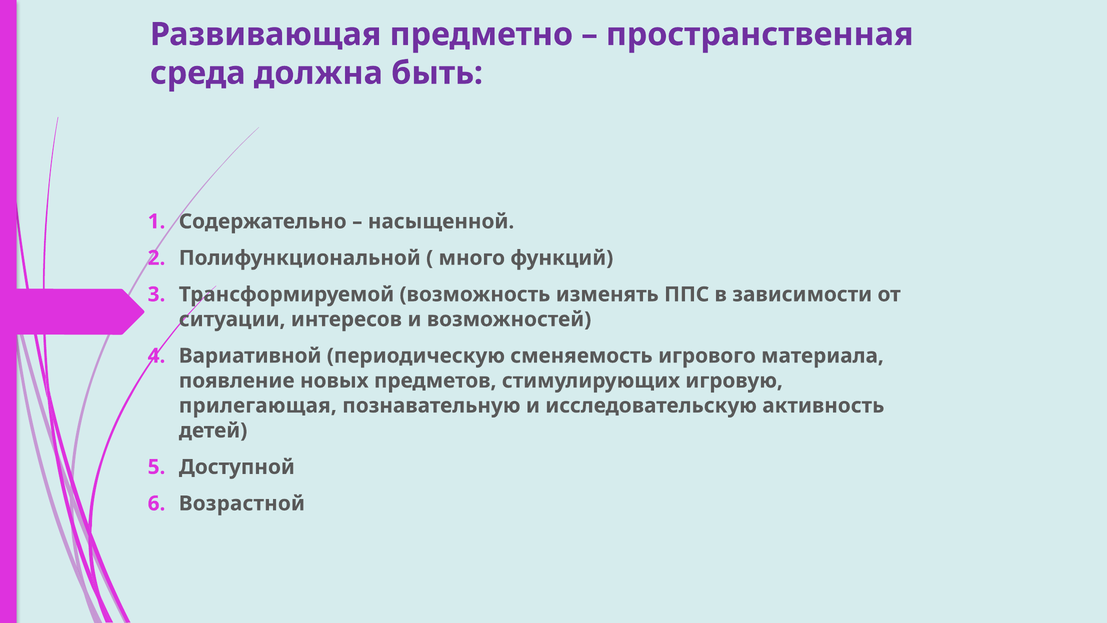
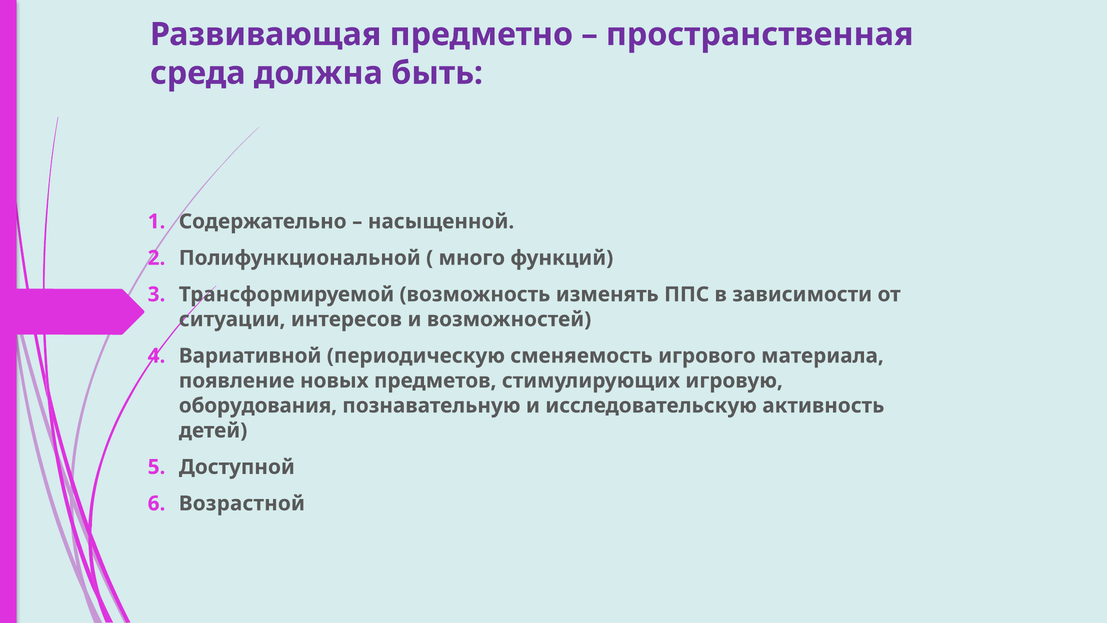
прилегающая: прилегающая -> оборудования
